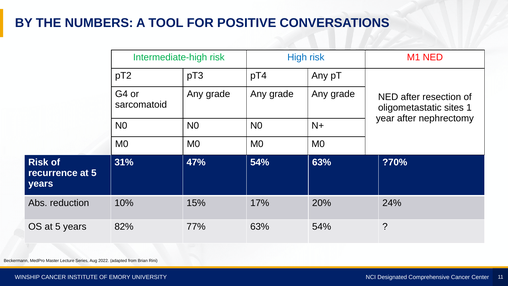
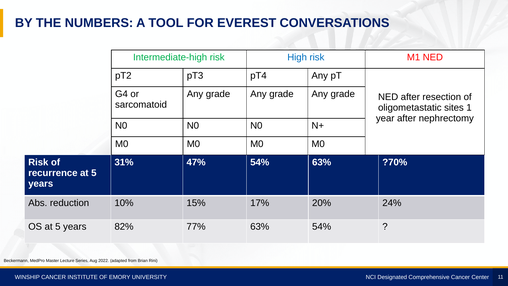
POSITIVE: POSITIVE -> EVEREST
